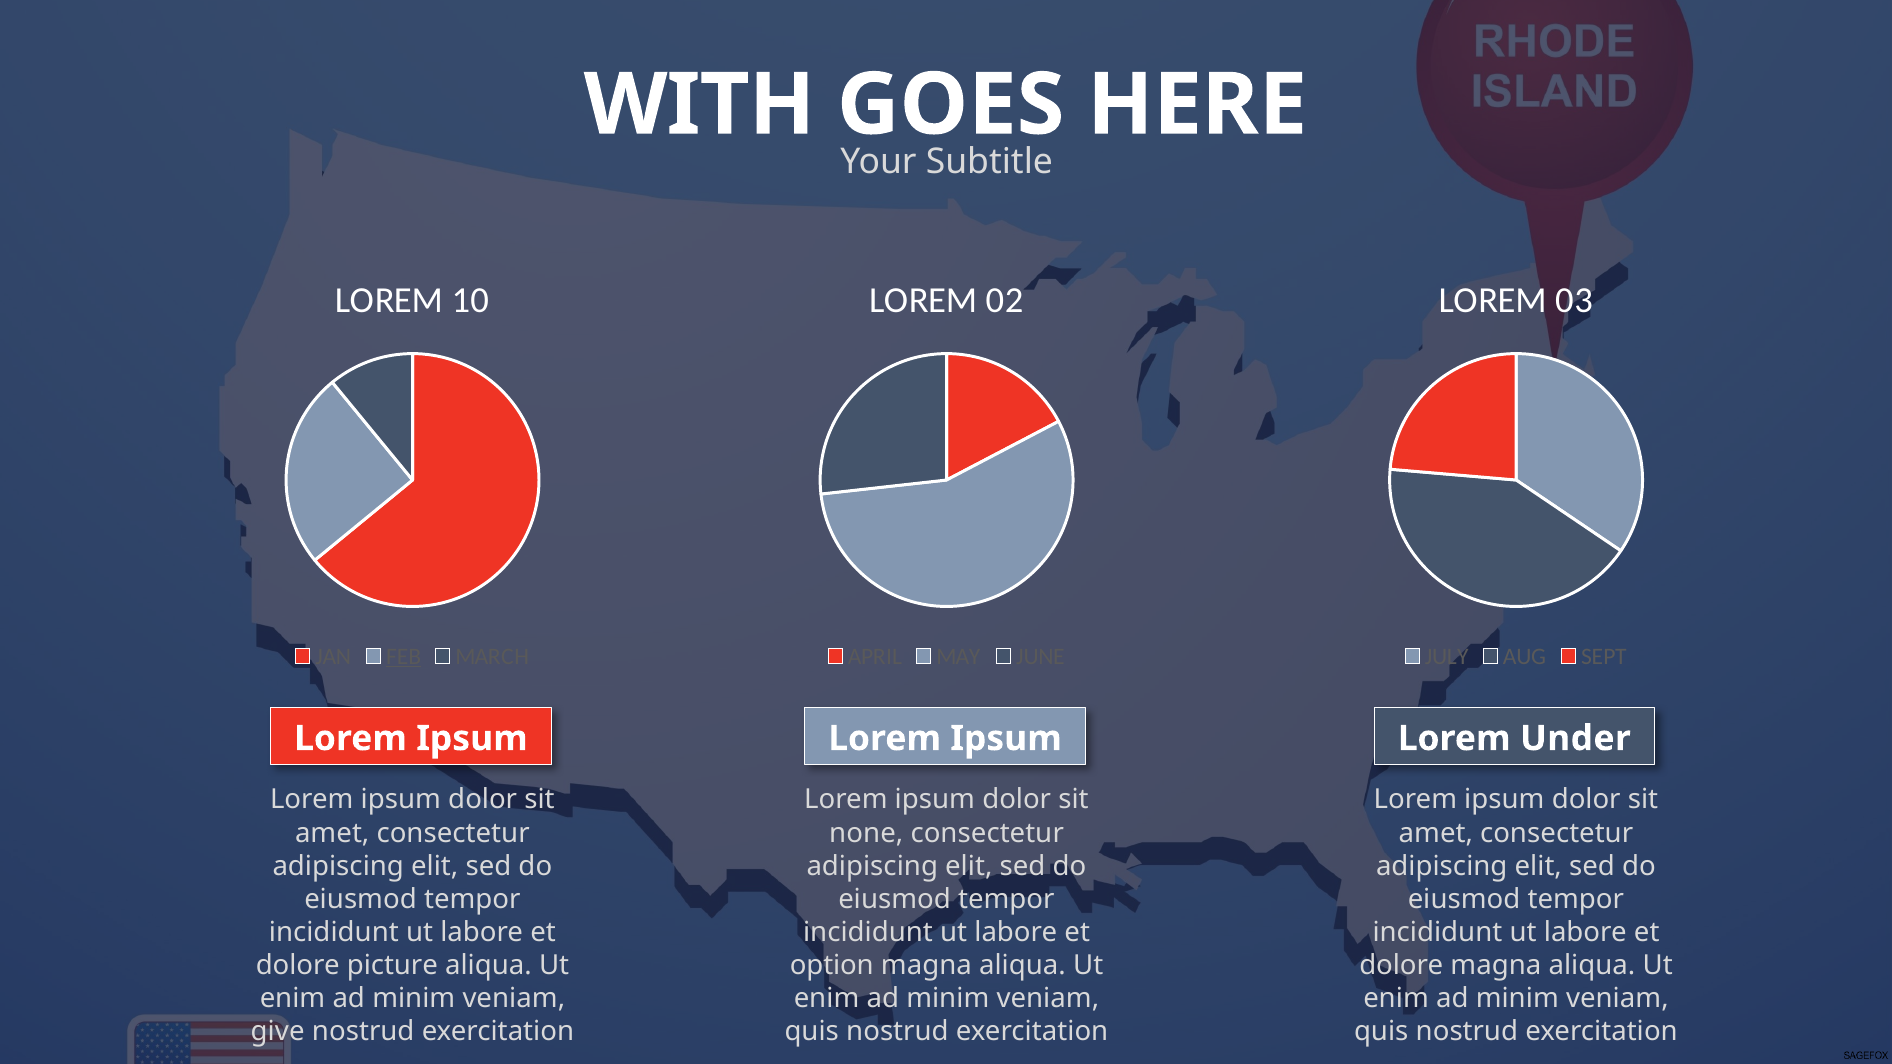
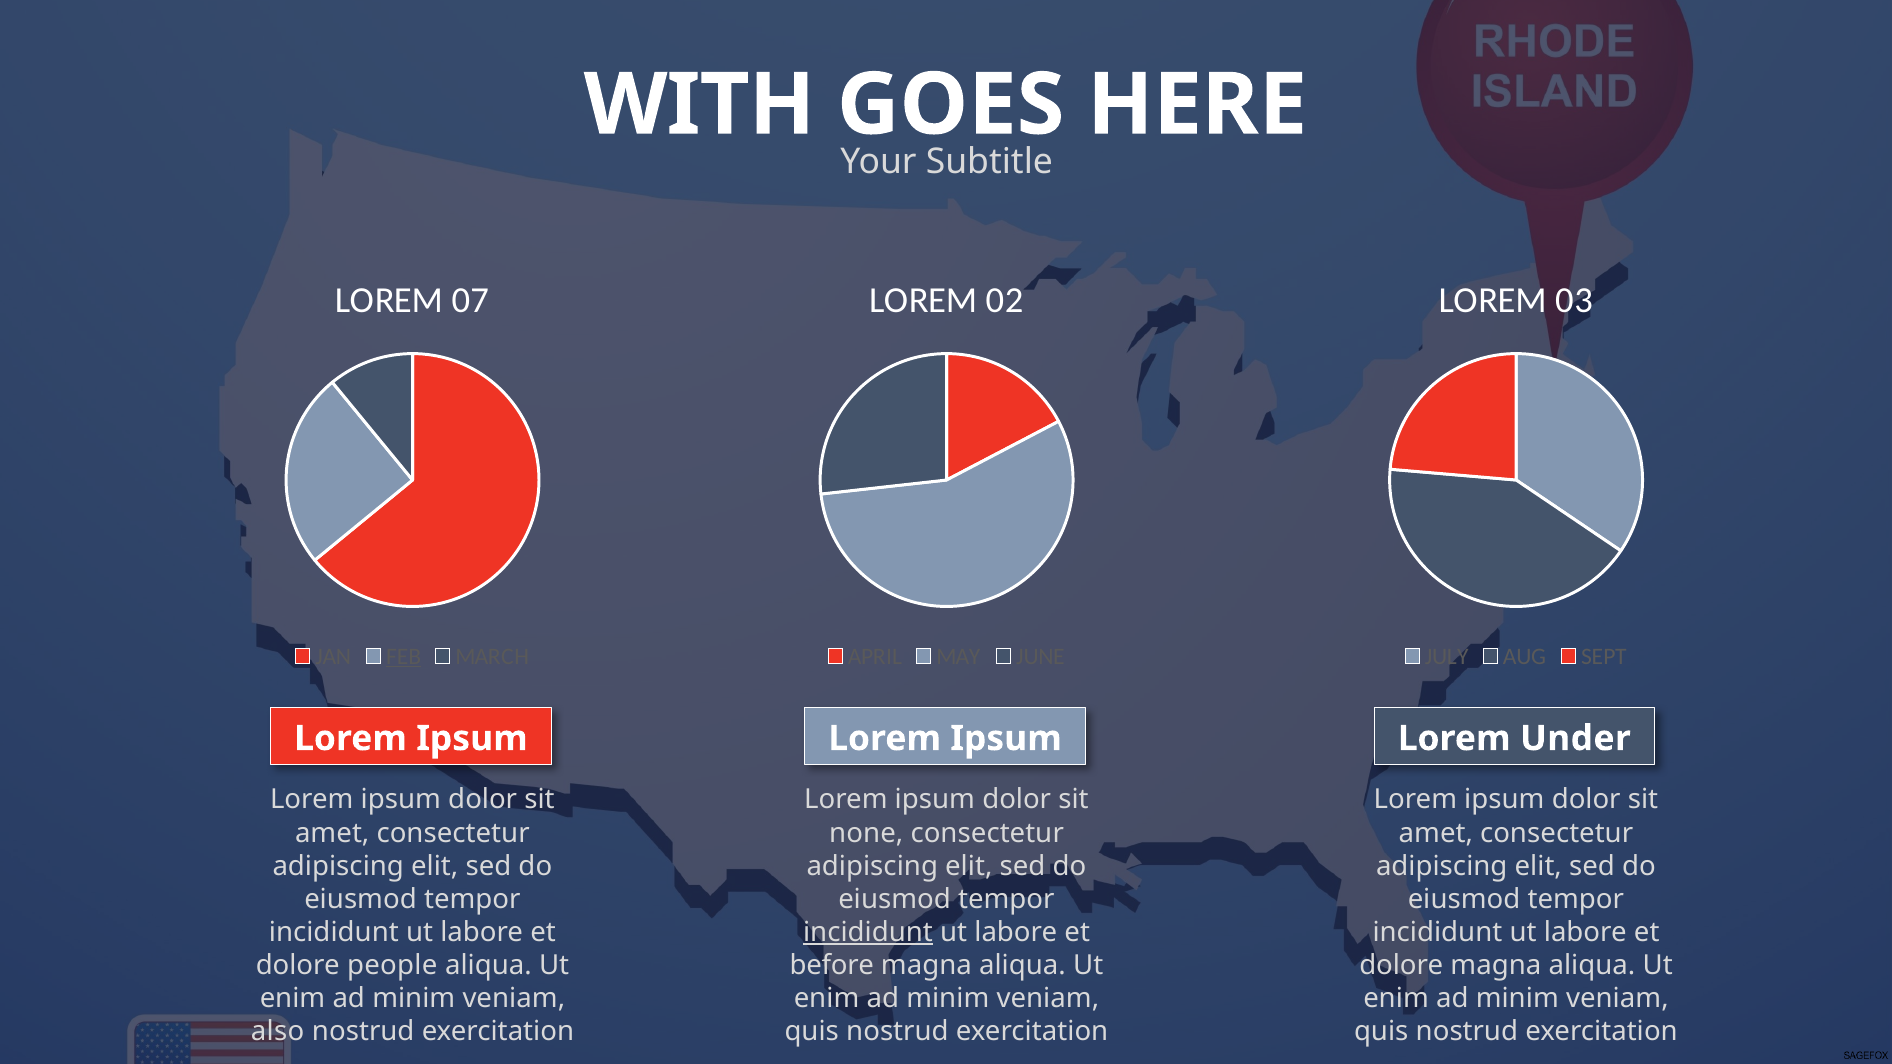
10: 10 -> 07
incididunt at (868, 933) underline: none -> present
picture: picture -> people
option: option -> before
give: give -> also
